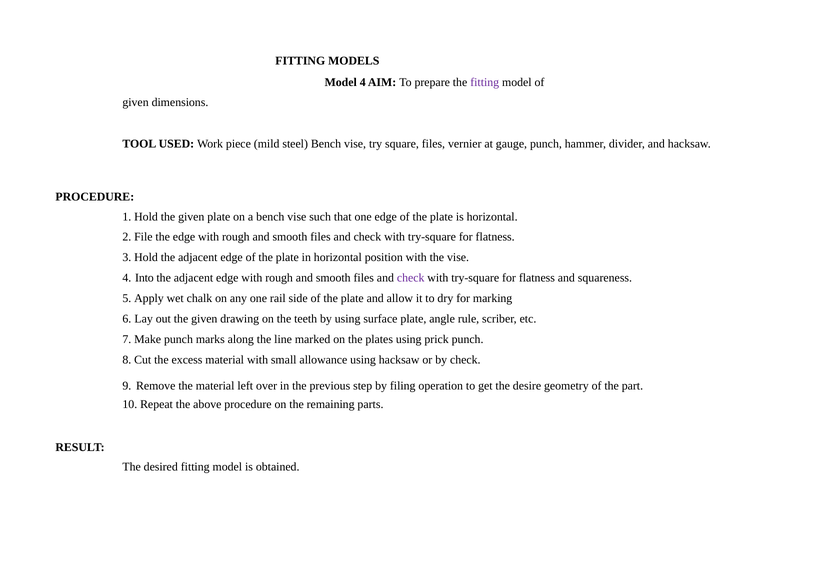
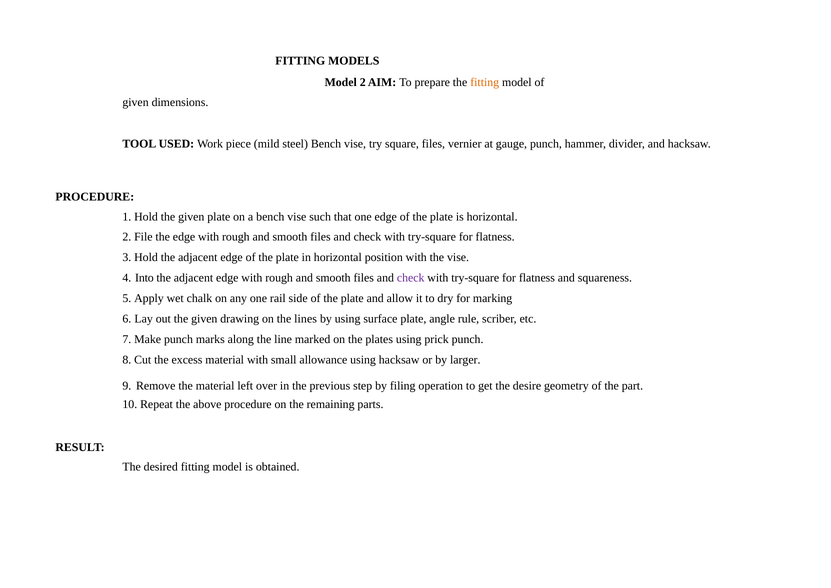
Model 4: 4 -> 2
fitting at (485, 83) colour: purple -> orange
teeth: teeth -> lines
by check: check -> larger
